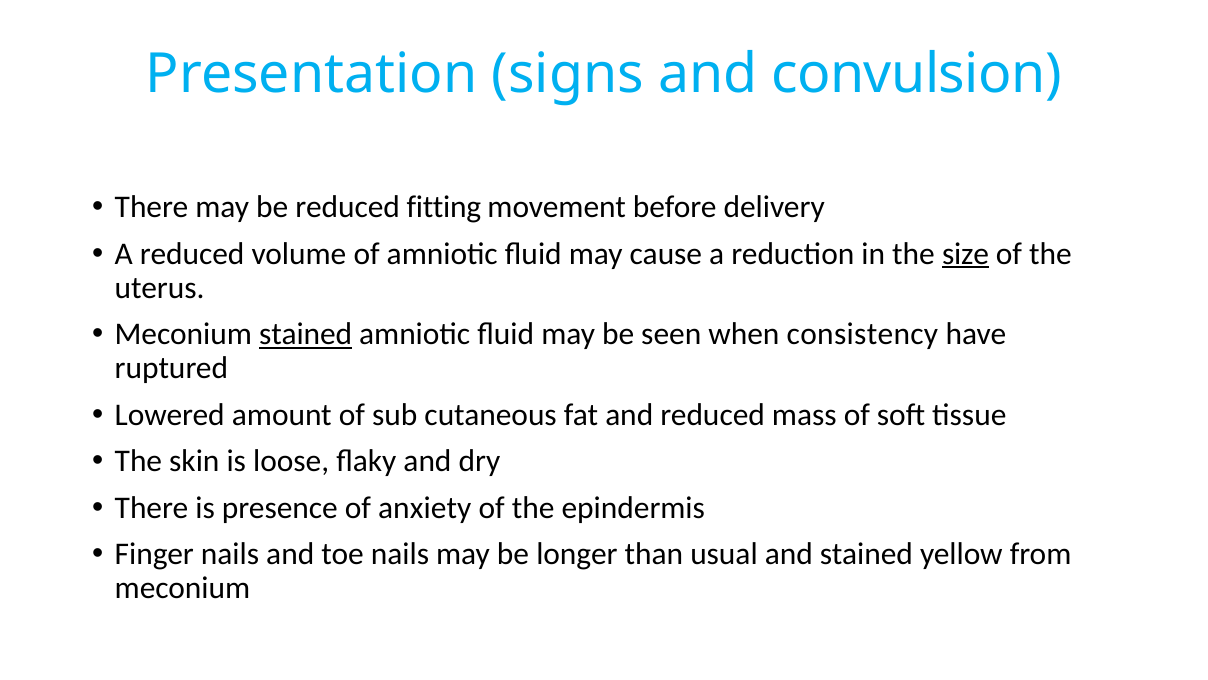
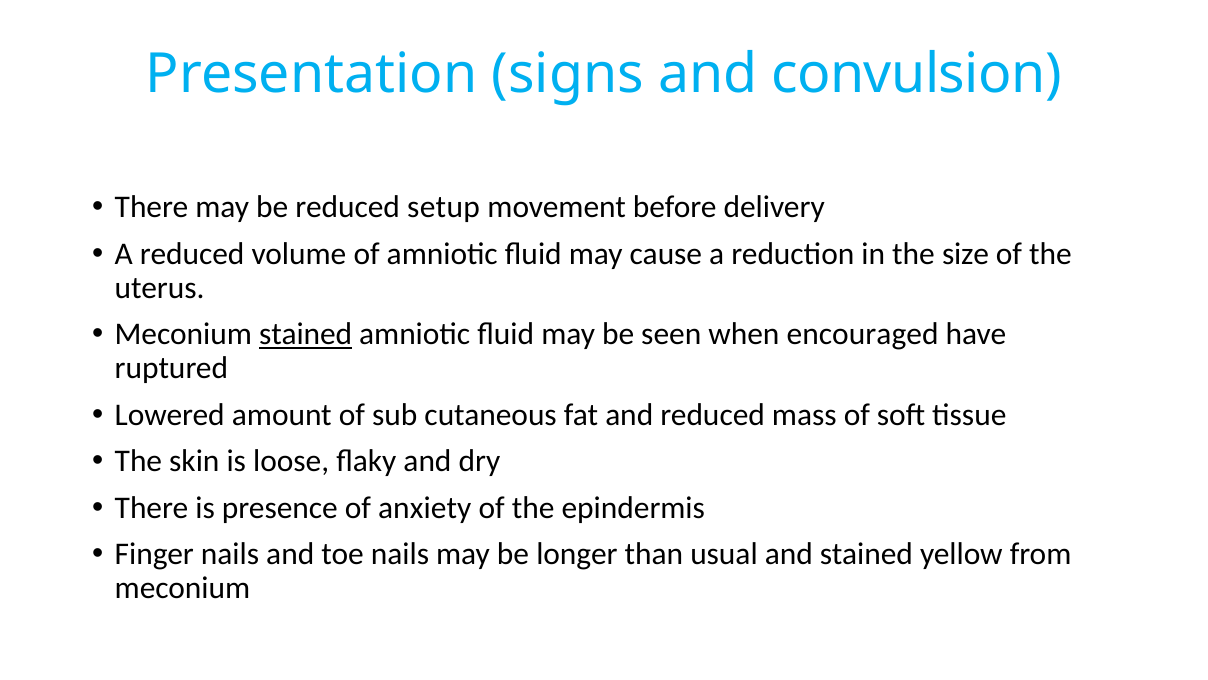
fitting: fitting -> setup
size underline: present -> none
consistency: consistency -> encouraged
